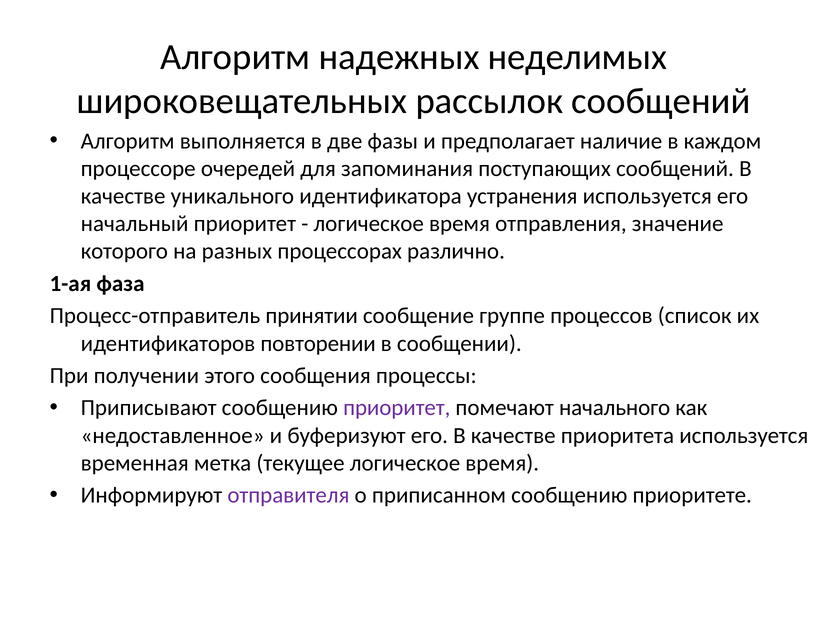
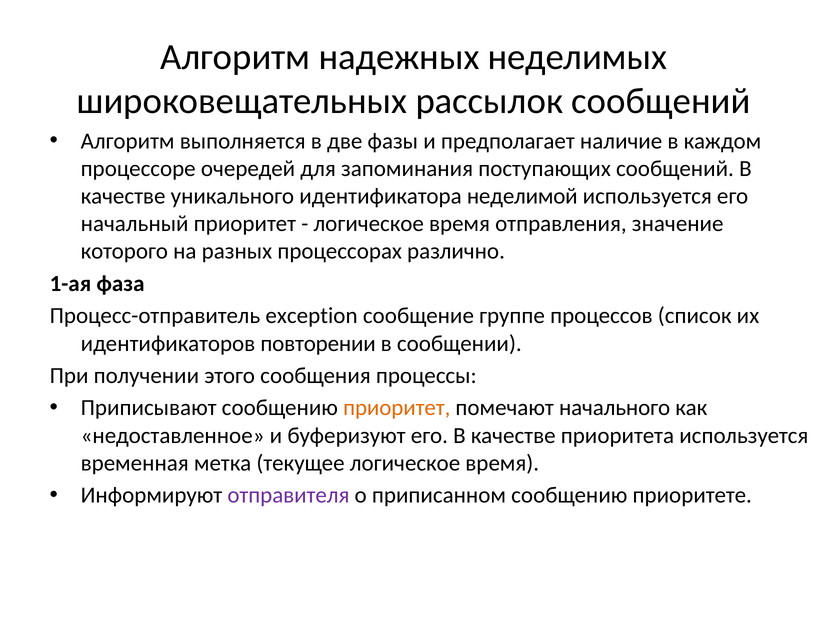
устранения: устранения -> неделимой
принятии: принятии -> exception
приоритет at (397, 408) colour: purple -> orange
